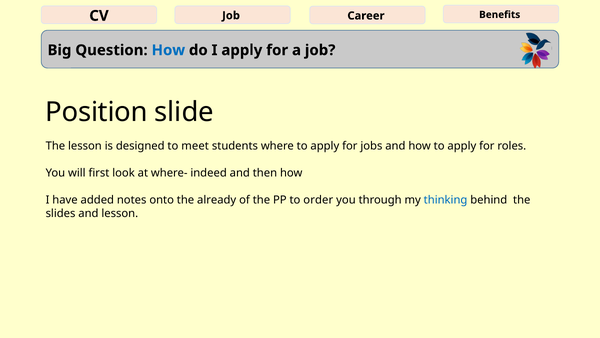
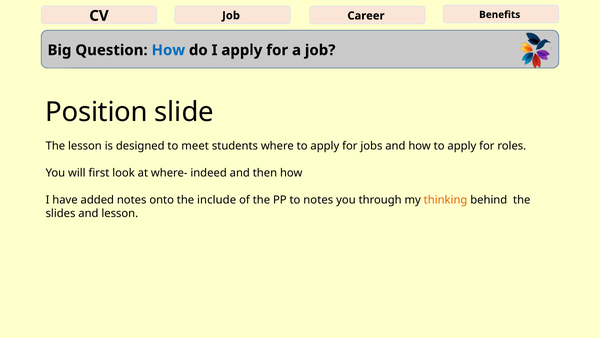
already: already -> include
to order: order -> notes
thinking colour: blue -> orange
